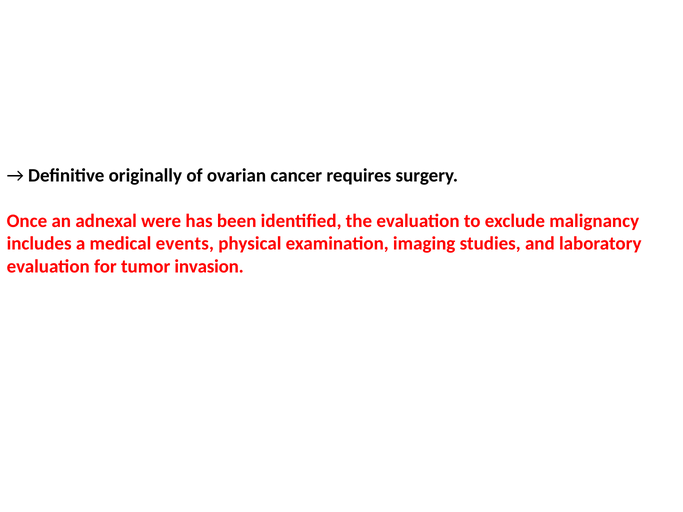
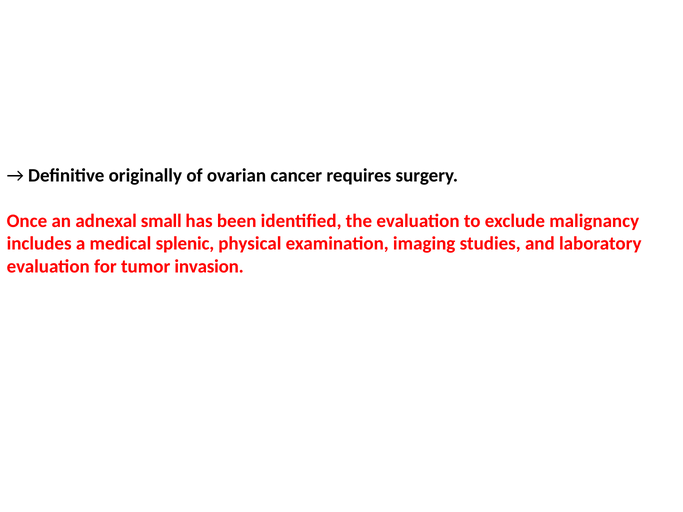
were: were -> small
events: events -> splenic
